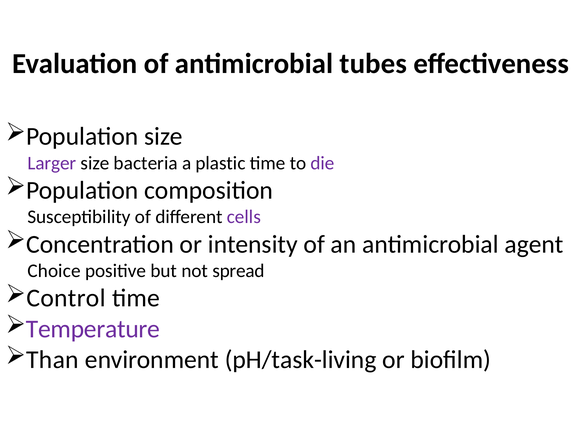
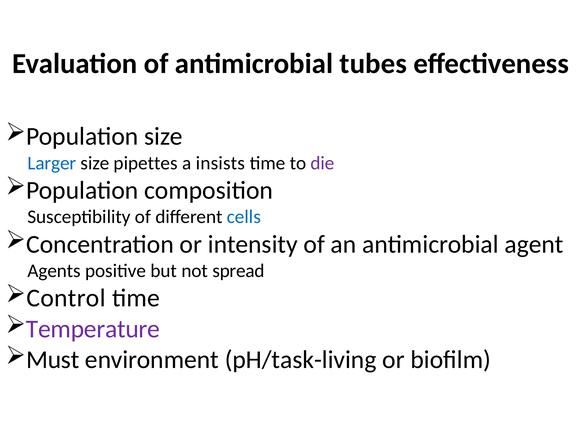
Larger colour: purple -> blue
bacteria: bacteria -> pipettes
plastic: plastic -> insists
cells colour: purple -> blue
Choice: Choice -> Agents
Than: Than -> Must
